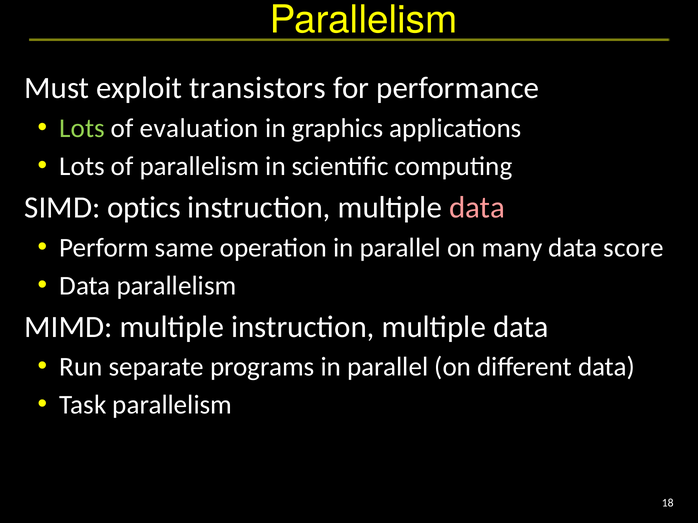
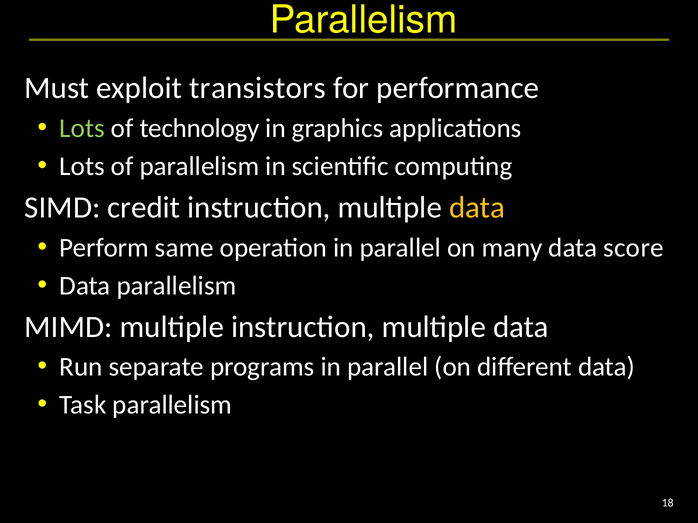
evaluation: evaluation -> technology
optics: optics -> credit
data at (477, 208) colour: pink -> yellow
